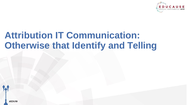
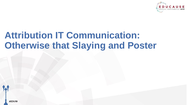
Identify: Identify -> Slaying
Telling: Telling -> Poster
